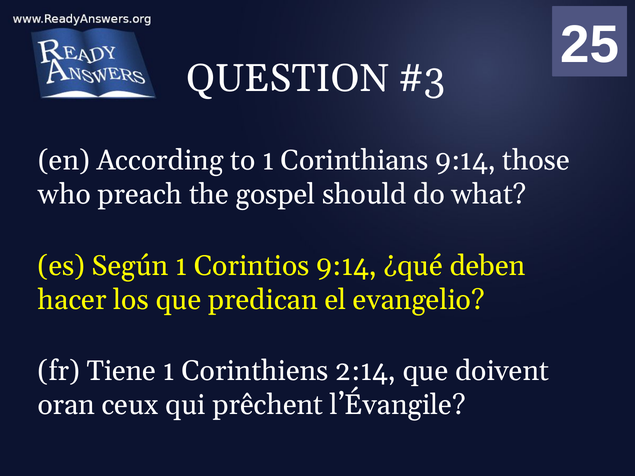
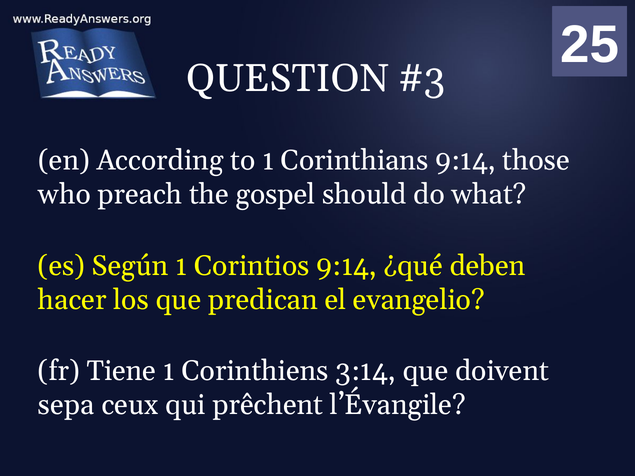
2:14: 2:14 -> 3:14
oran: oran -> sepa
